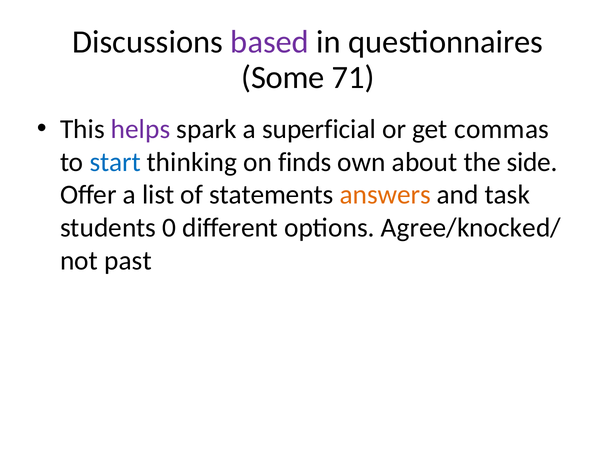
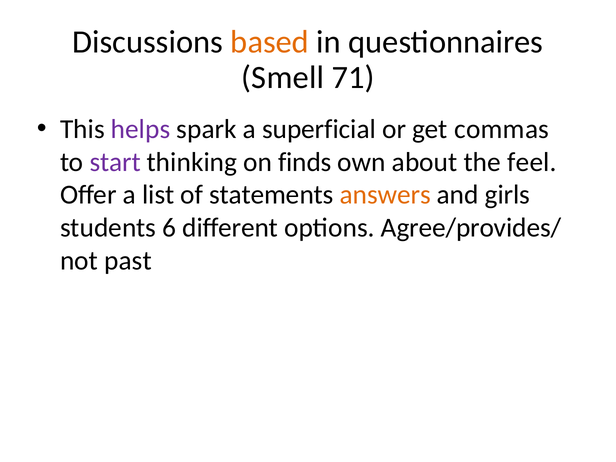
based colour: purple -> orange
Some: Some -> Smell
start colour: blue -> purple
side: side -> feel
task: task -> girls
0: 0 -> 6
Agree/knocked/: Agree/knocked/ -> Agree/provides/
